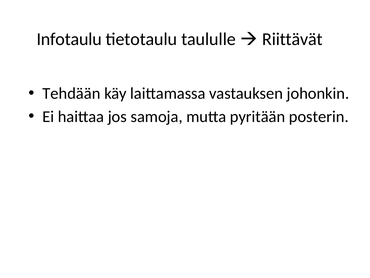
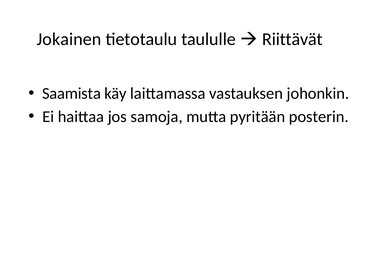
Infotaulu: Infotaulu -> Jokainen
Tehdään: Tehdään -> Saamista
